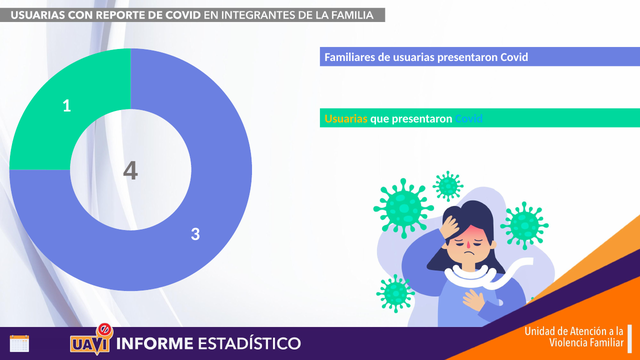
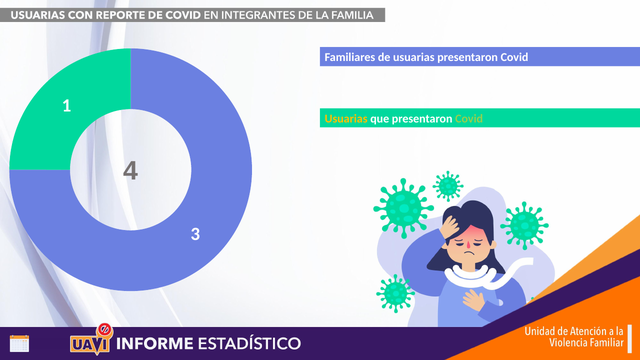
Covid at (469, 119) colour: light blue -> light green
